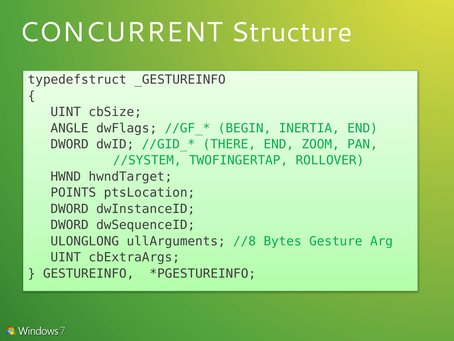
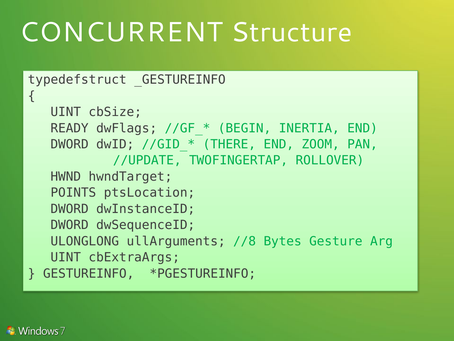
ANGLE: ANGLE -> READY
//SYSTEM: //SYSTEM -> //UPDATE
